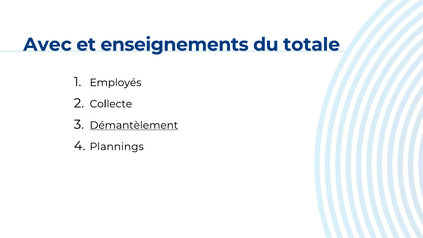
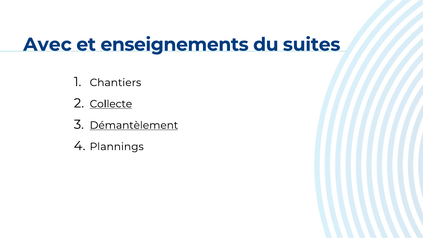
totale: totale -> suites
Employés: Employés -> Chantiers
Collecte underline: none -> present
